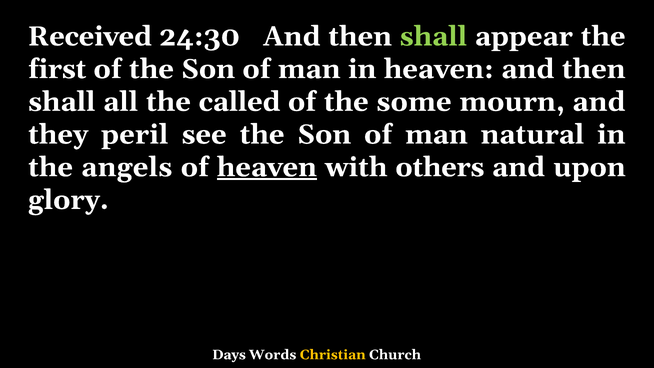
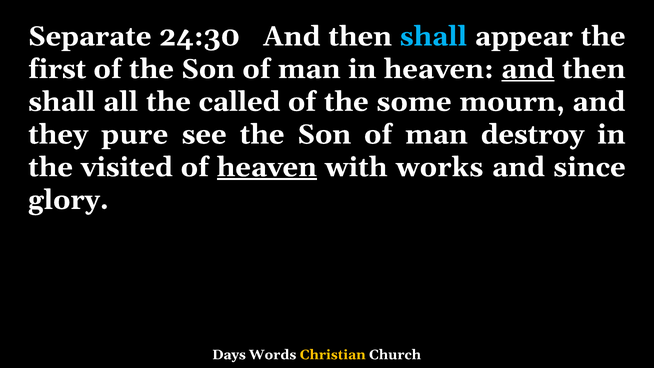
Received: Received -> Separate
shall at (433, 36) colour: light green -> light blue
and at (528, 69) underline: none -> present
peril: peril -> pure
natural: natural -> destroy
angels: angels -> visited
others: others -> works
upon: upon -> since
